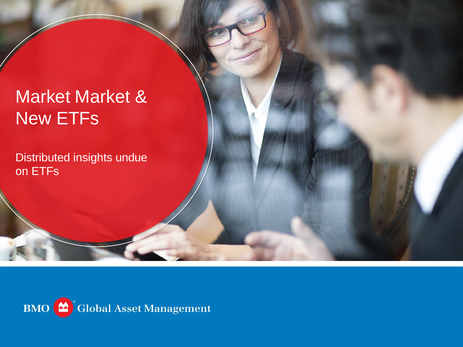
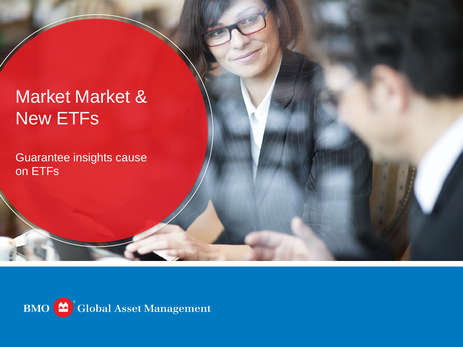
Distributed: Distributed -> Guarantee
undue: undue -> cause
